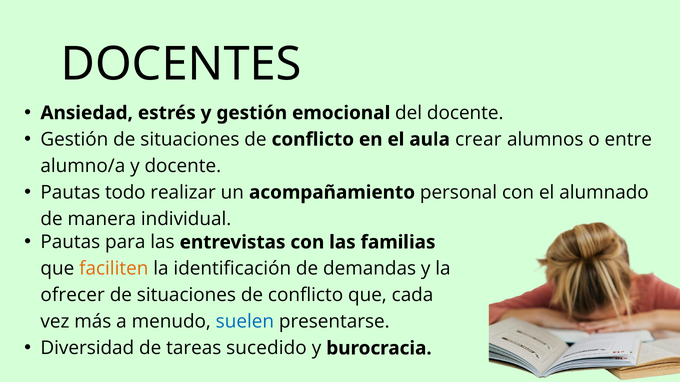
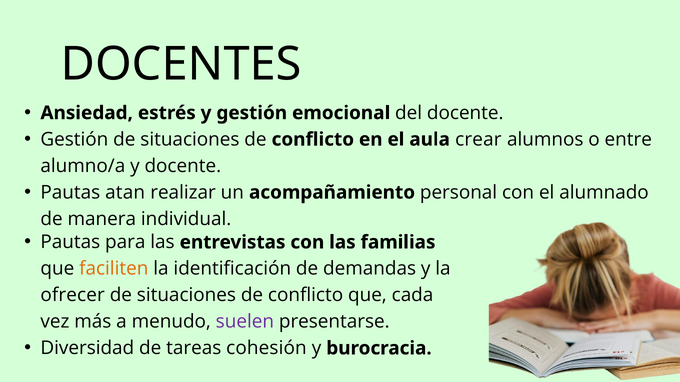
todo: todo -> atan
suelen colour: blue -> purple
sucedido: sucedido -> cohesión
